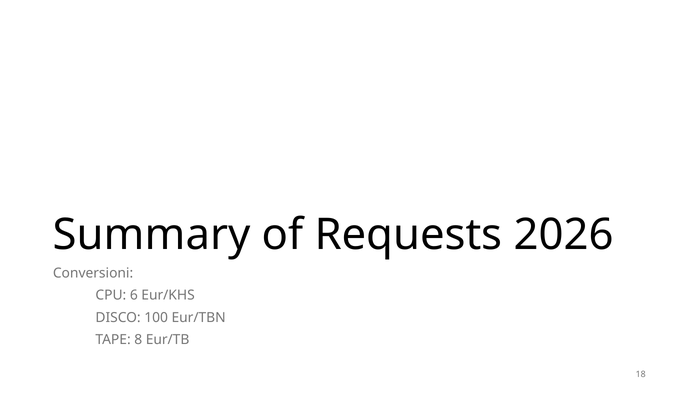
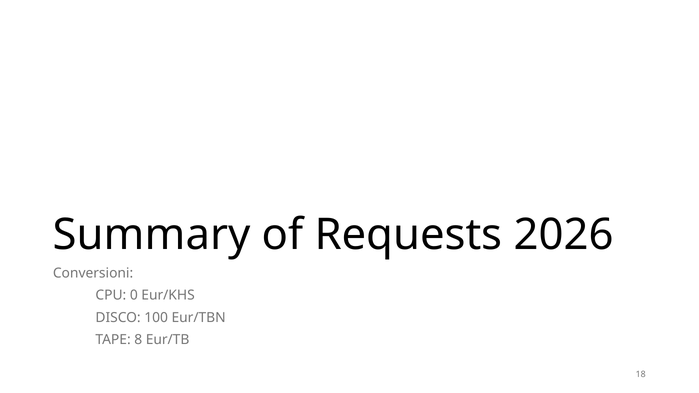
6: 6 -> 0
